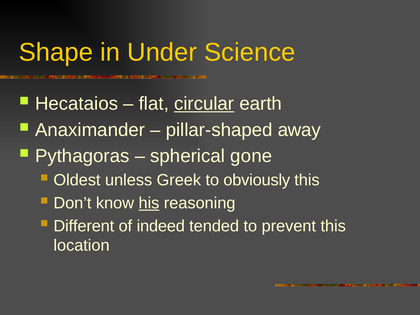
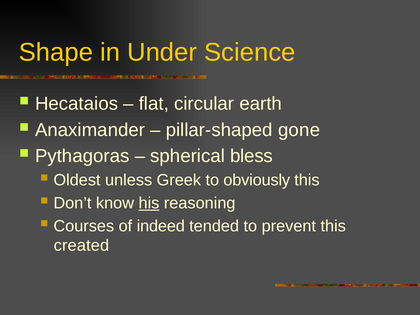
circular underline: present -> none
away: away -> gone
gone: gone -> bless
Different: Different -> Courses
location: location -> created
